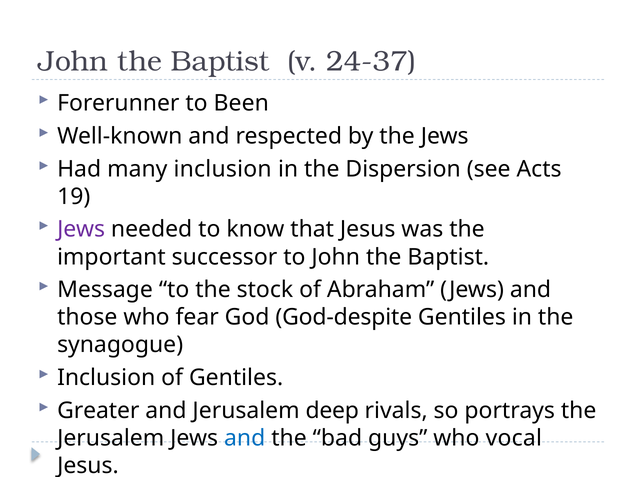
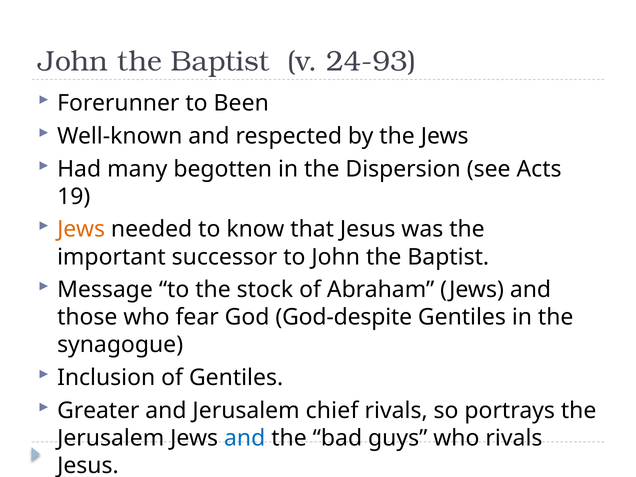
24-37: 24-37 -> 24-93
many inclusion: inclusion -> begotten
Jews at (81, 229) colour: purple -> orange
deep: deep -> chief
who vocal: vocal -> rivals
